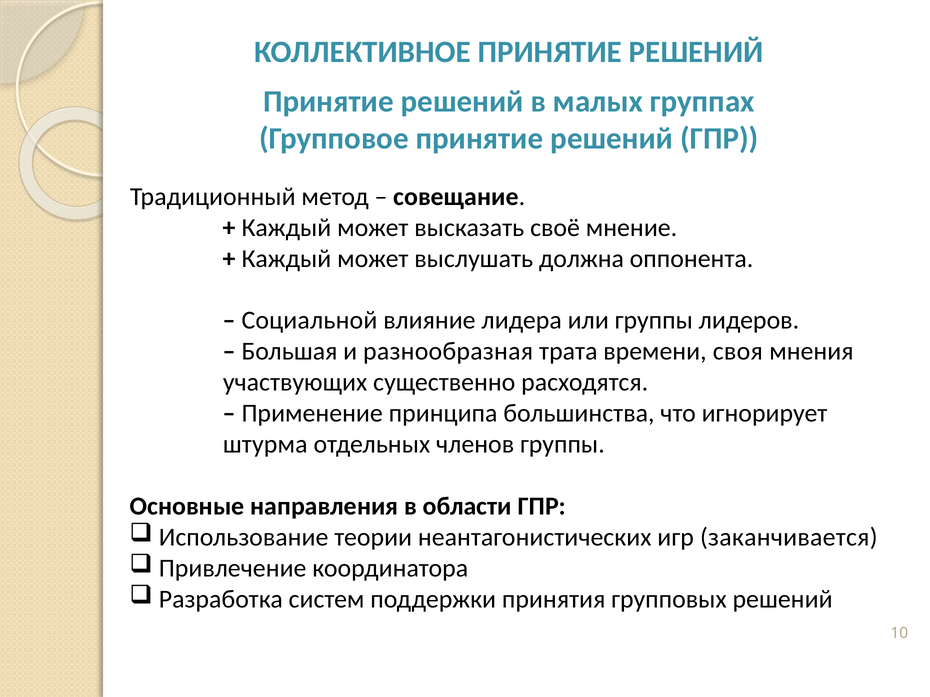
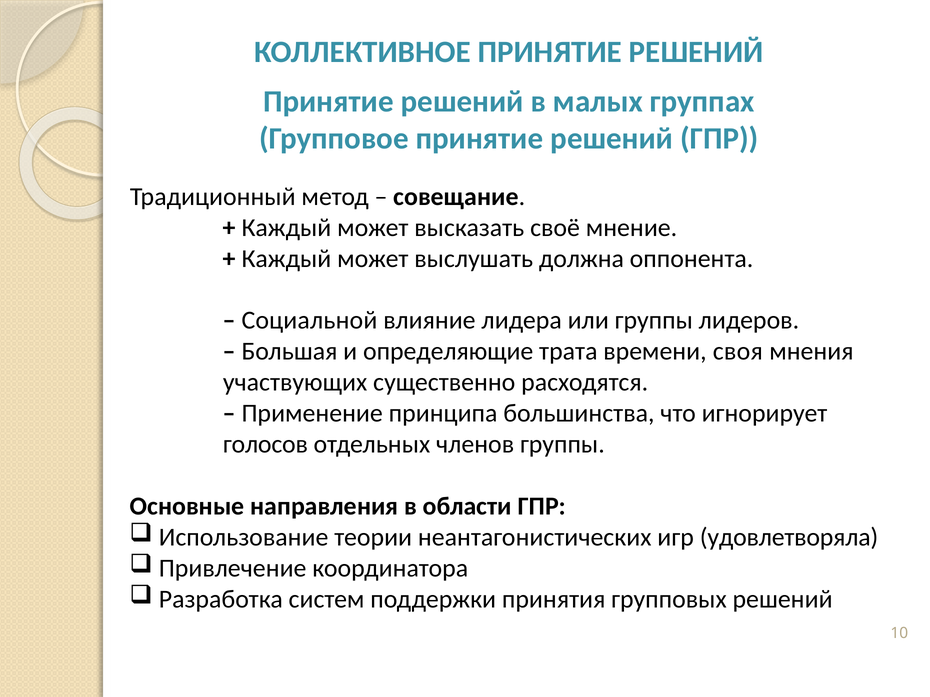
разнообразная: разнообразная -> определяющие
штурма: штурма -> голосов
заканчивается: заканчивается -> удовлетворяла
